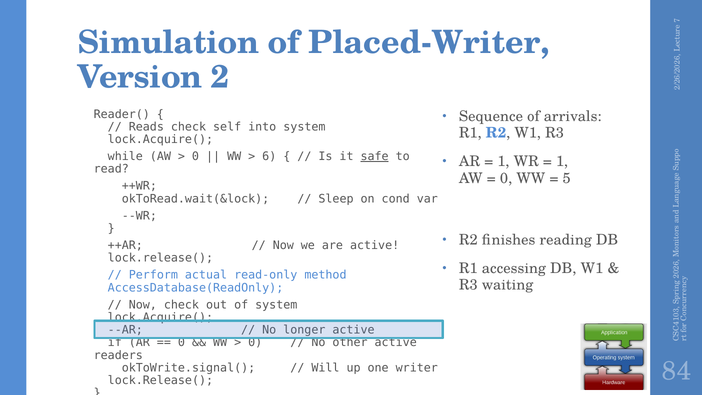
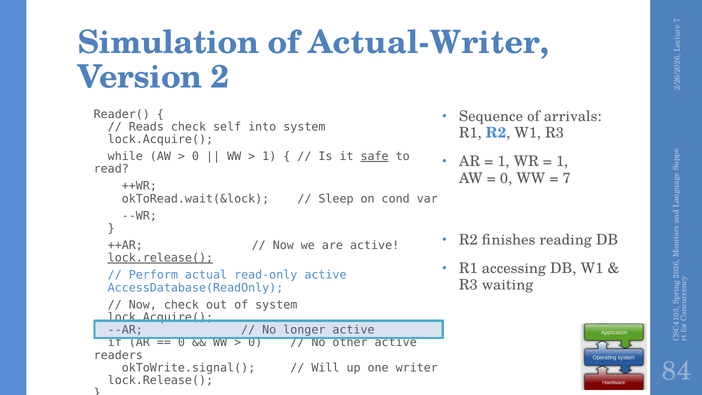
Placed-Writer: Placed-Writer -> Actual-Writer
6 at (269, 156): 6 -> 1
5 at (567, 178): 5 -> 7
lock.release( at (160, 258) underline: none -> present
read-only method: method -> active
